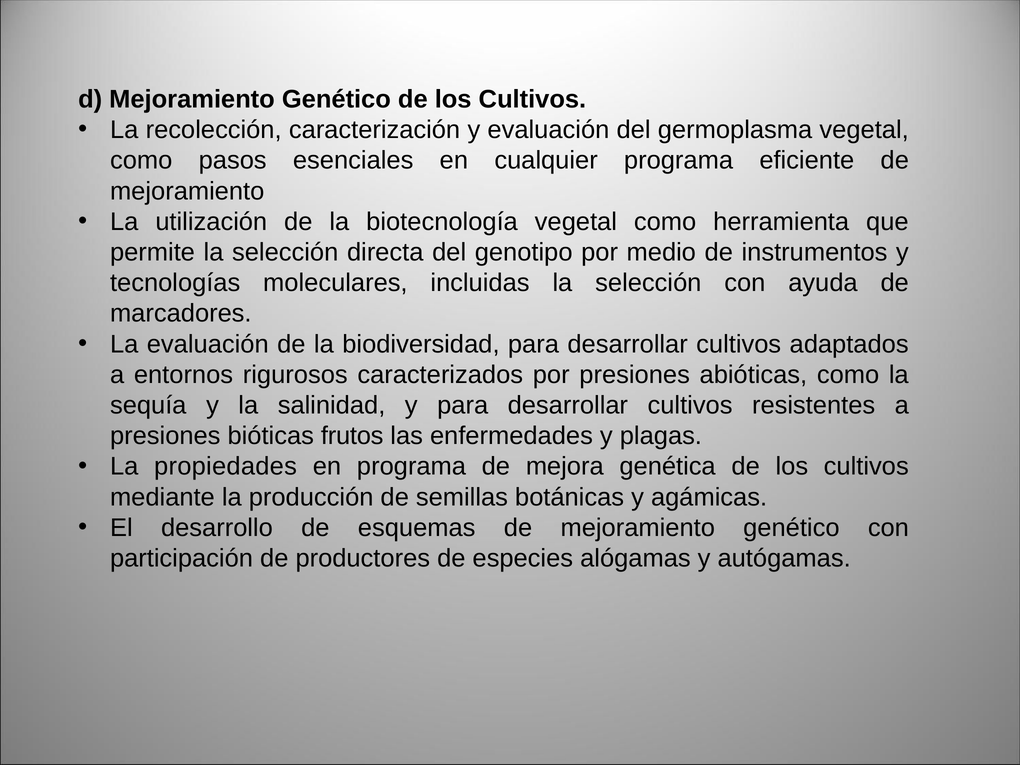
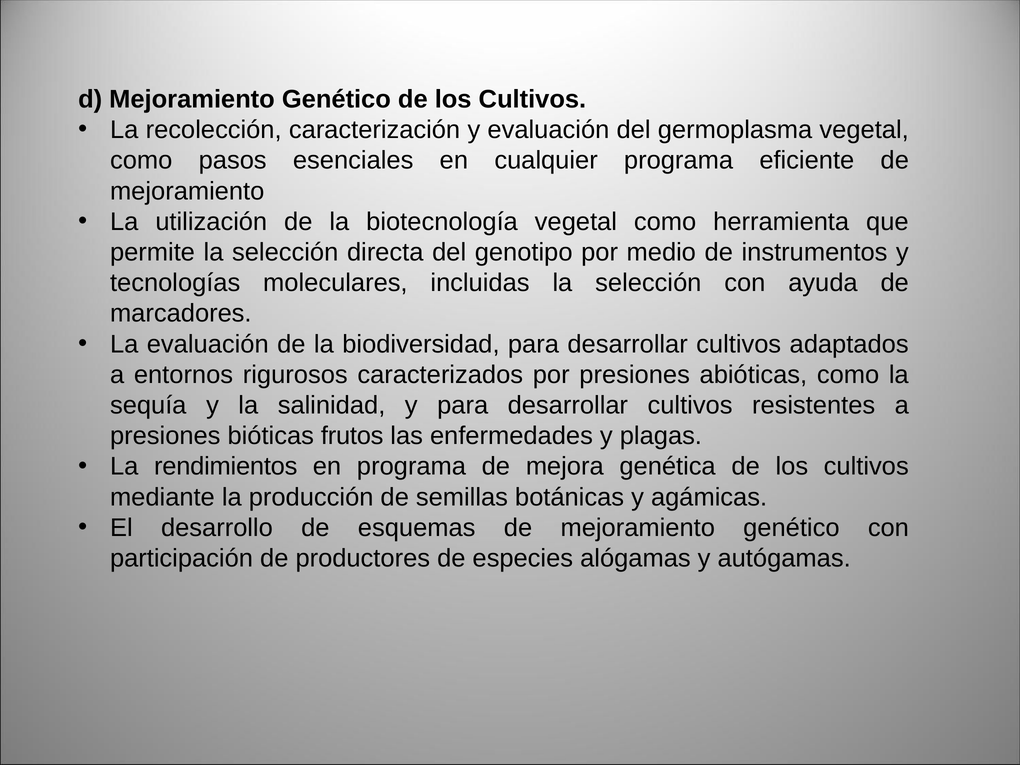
propiedades: propiedades -> rendimientos
